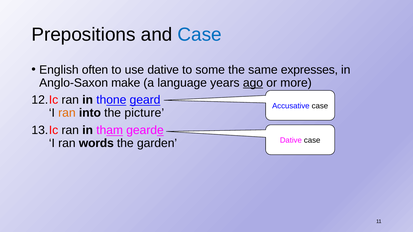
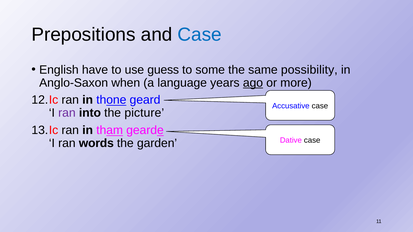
often: often -> have
use dative: dative -> guess
expresses: expresses -> possibility
make: make -> when
geard underline: present -> none
ran at (67, 113) colour: orange -> purple
